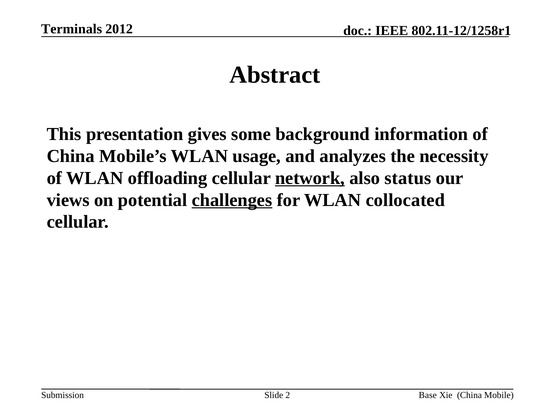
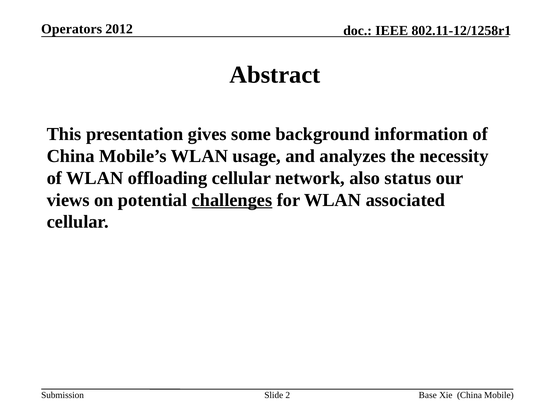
Terminals: Terminals -> Operators
network underline: present -> none
collocated: collocated -> associated
